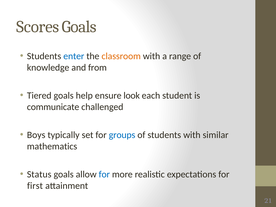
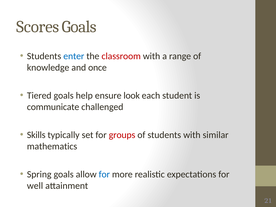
classroom colour: orange -> red
from: from -> once
Boys: Boys -> Skills
groups colour: blue -> red
Status: Status -> Spring
first: first -> well
